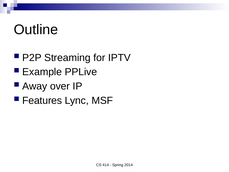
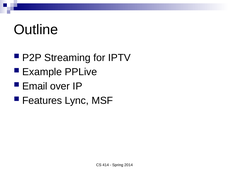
Away: Away -> Email
